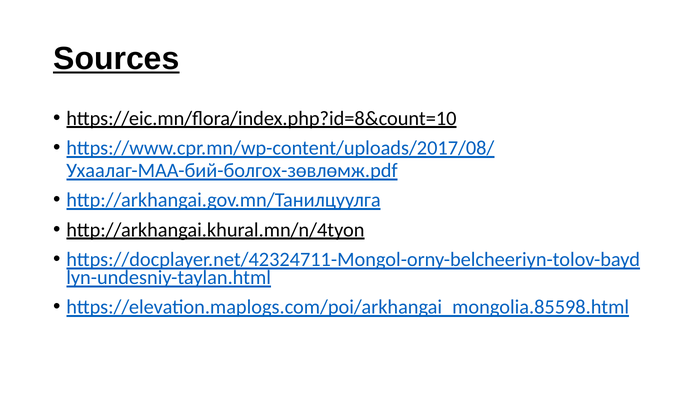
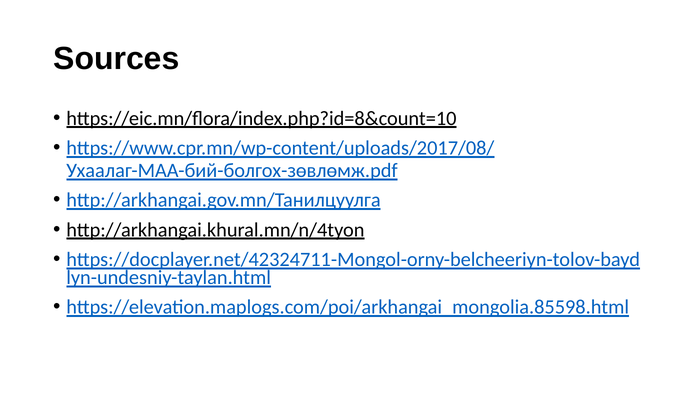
Sources underline: present -> none
